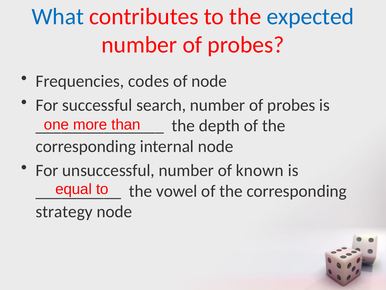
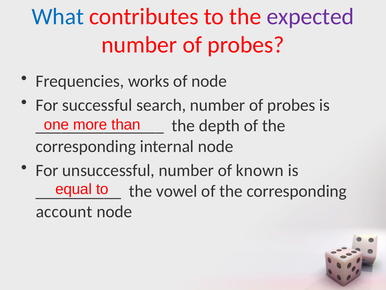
expected colour: blue -> purple
codes: codes -> works
strategy: strategy -> account
